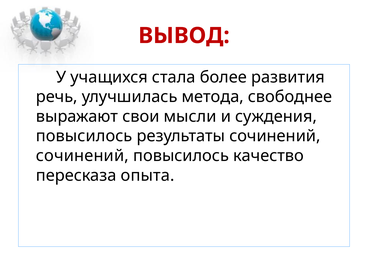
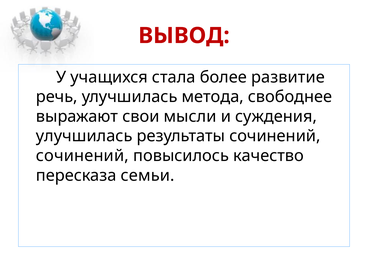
развития: развития -> развитие
повысилось at (84, 136): повысилось -> улучшилась
опыта: опыта -> семьи
